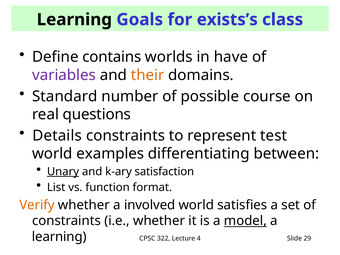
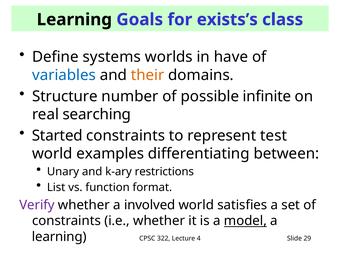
contains: contains -> systems
variables colour: purple -> blue
Standard: Standard -> Structure
course: course -> infinite
questions: questions -> searching
Details: Details -> Started
Unary underline: present -> none
satisfaction: satisfaction -> restrictions
Verify colour: orange -> purple
